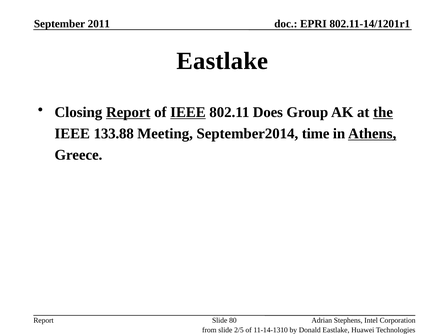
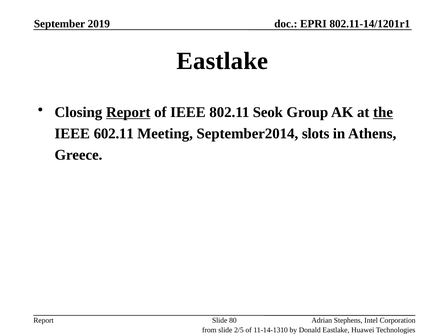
2011: 2011 -> 2019
IEEE at (188, 112) underline: present -> none
Does: Does -> Seok
133.88: 133.88 -> 602.11
time: time -> slots
Athens underline: present -> none
